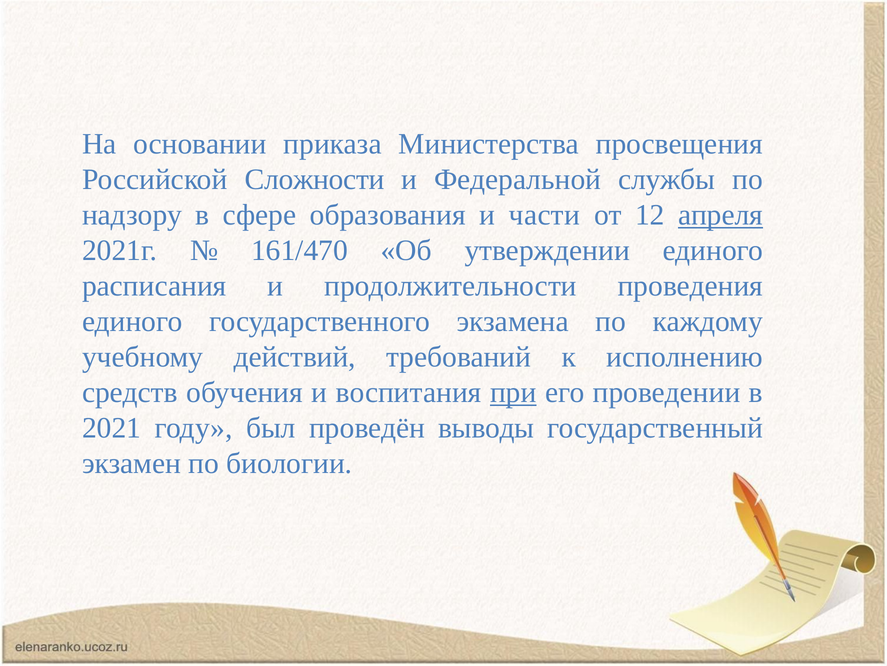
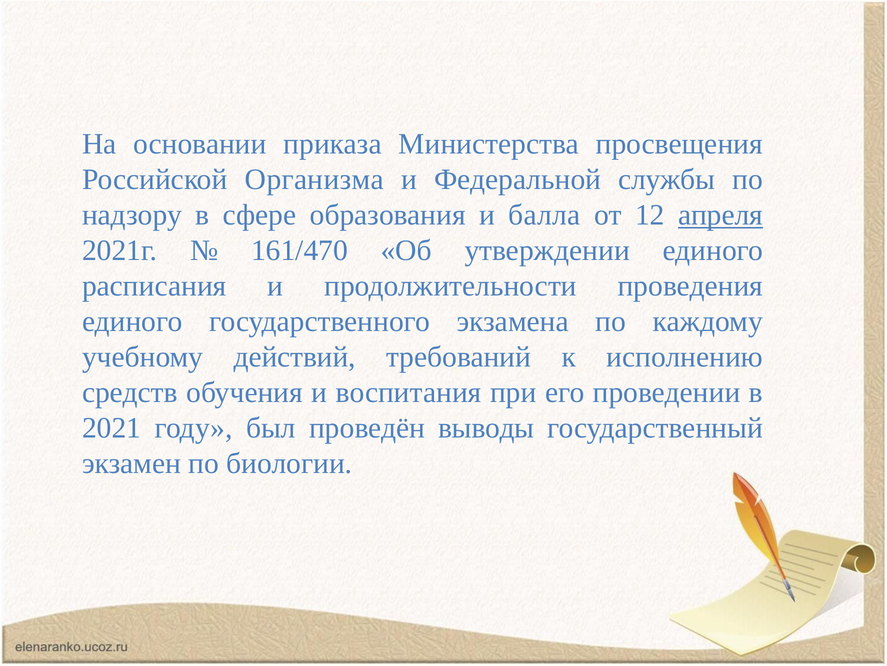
Сложности: Сложности -> Организма
части: части -> балла
при underline: present -> none
